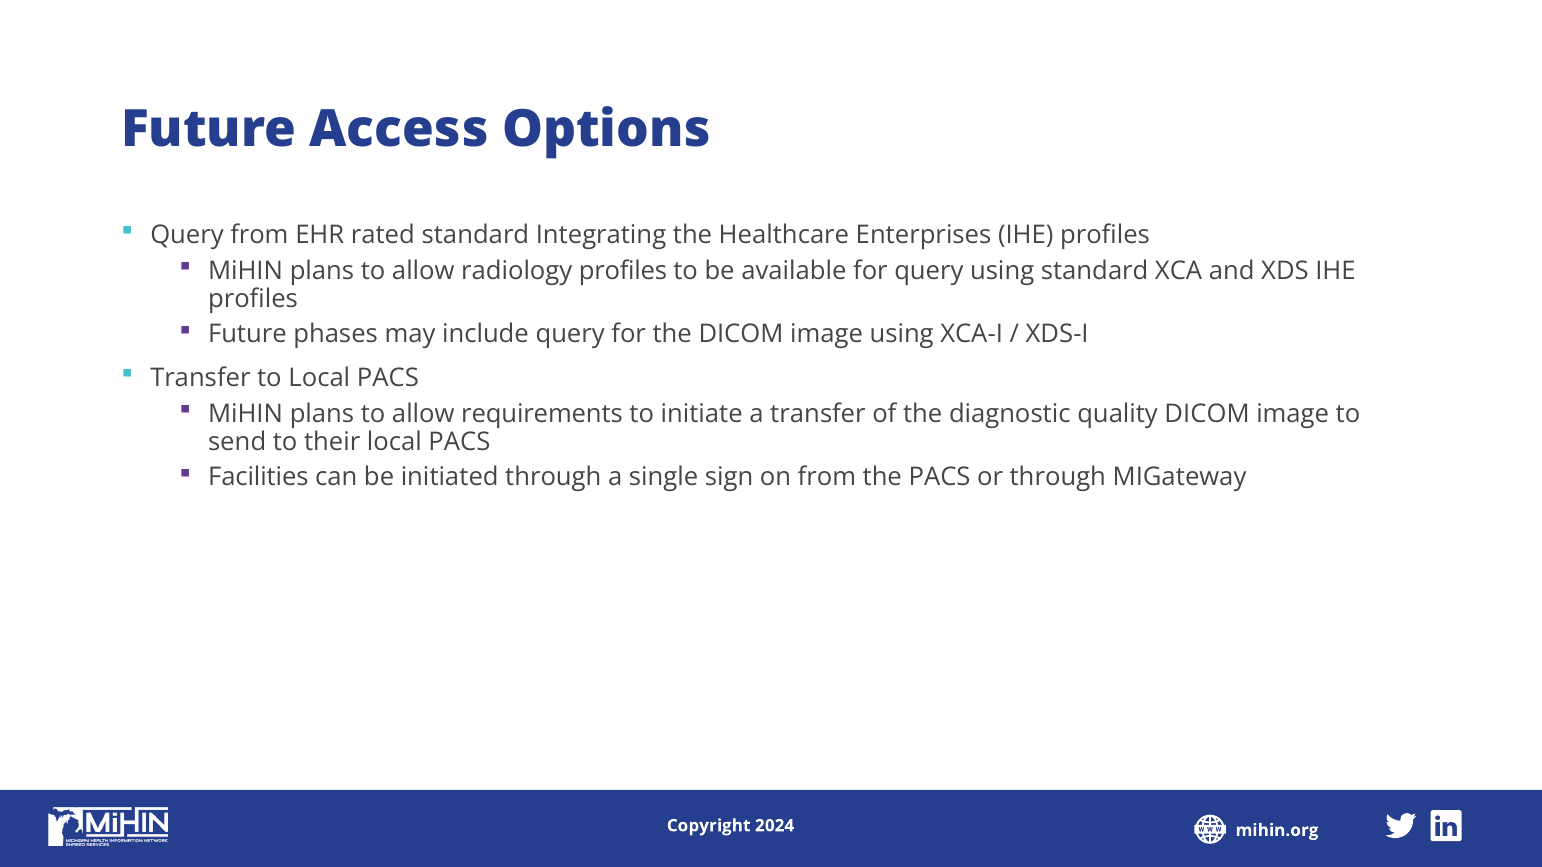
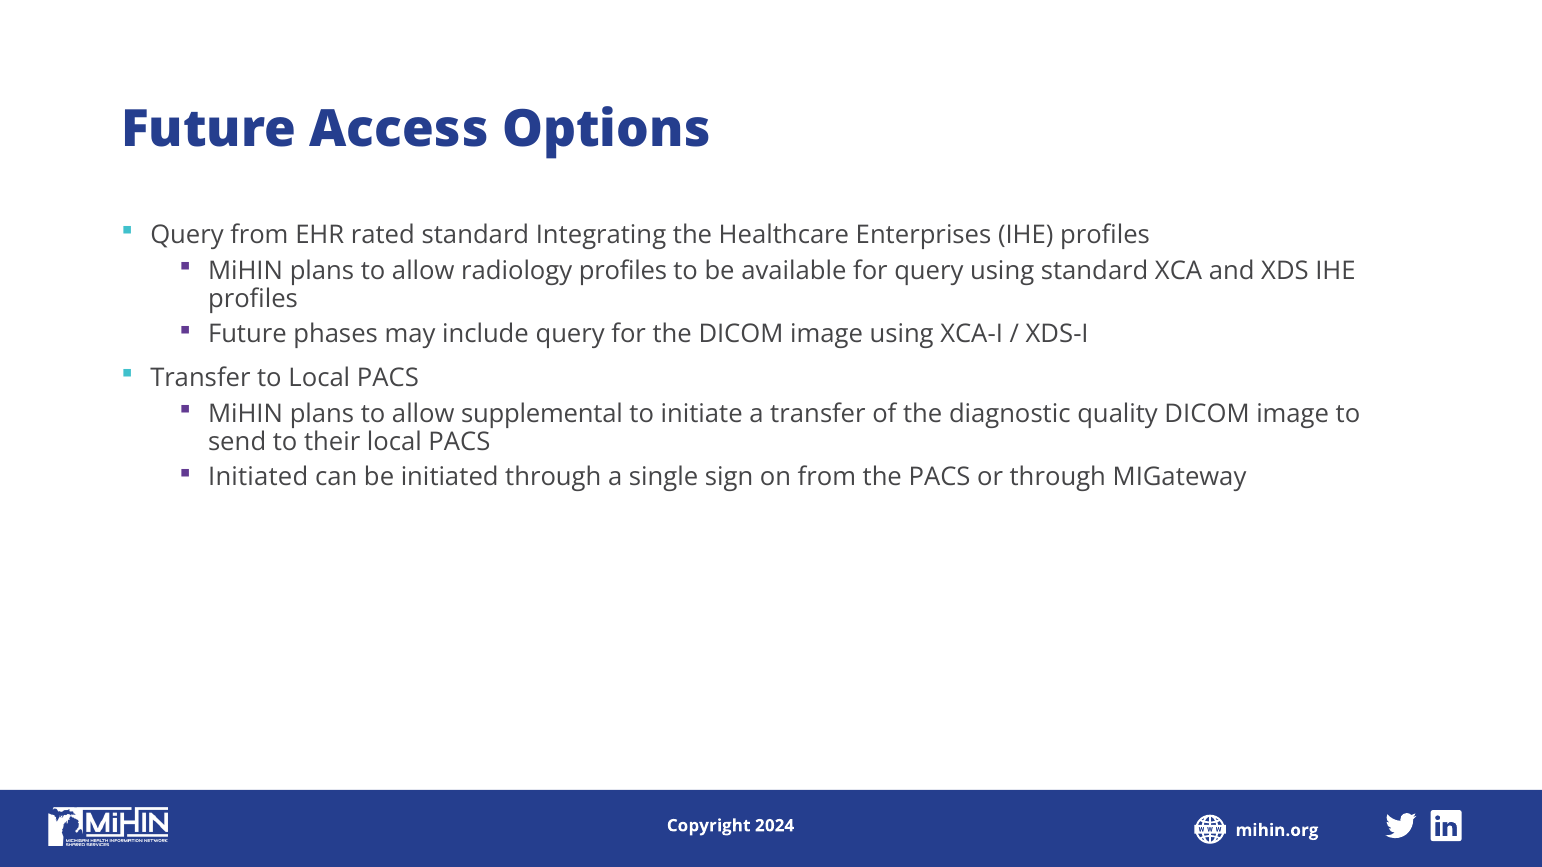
requirements: requirements -> supplemental
Facilities at (258, 478): Facilities -> Initiated
